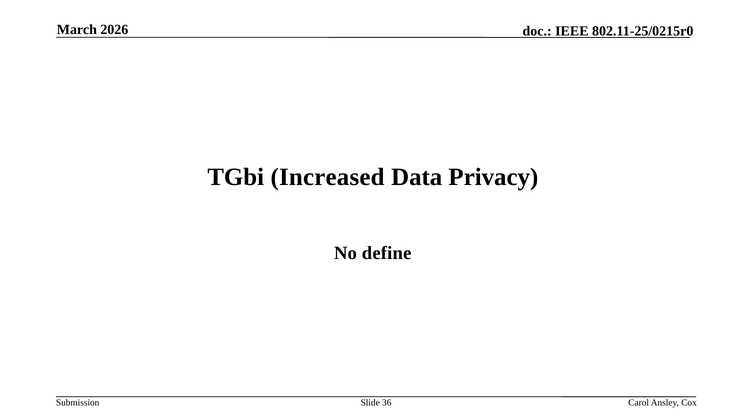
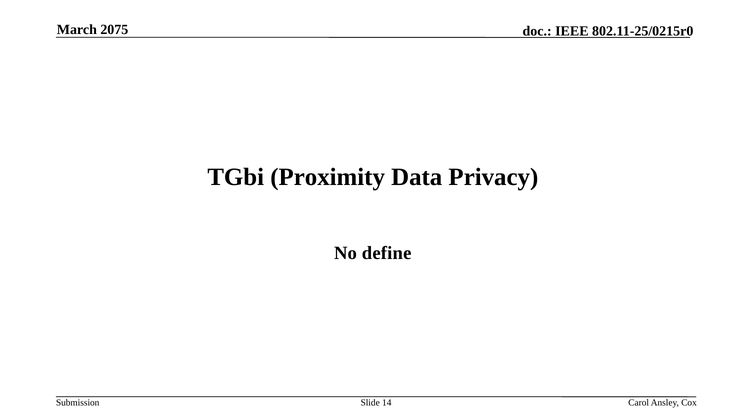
2026: 2026 -> 2075
Increased: Increased -> Proximity
36: 36 -> 14
